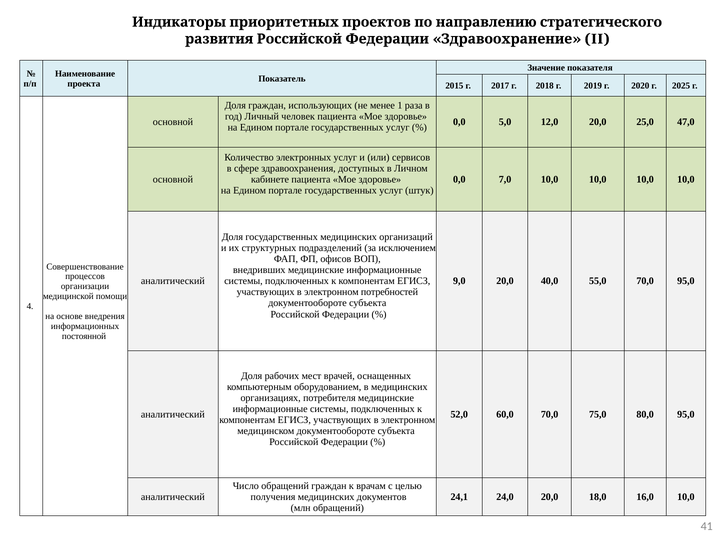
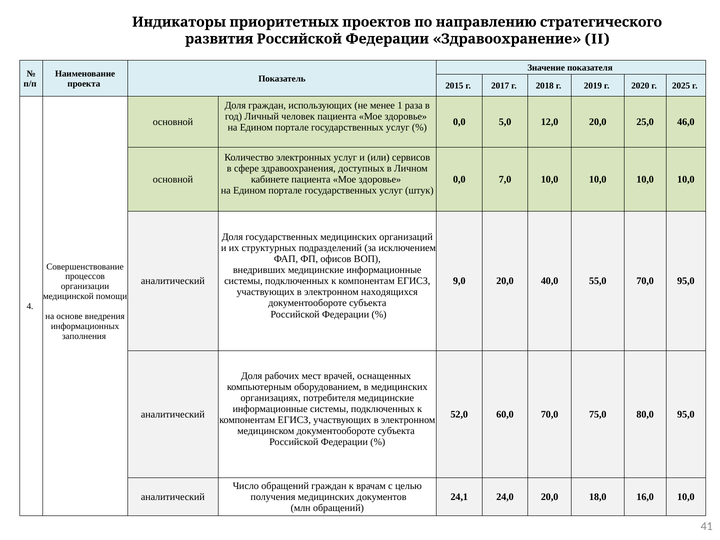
47,0: 47,0 -> 46,0
потребностей: потребностей -> находящихся
постоянной: постоянной -> заполнения
